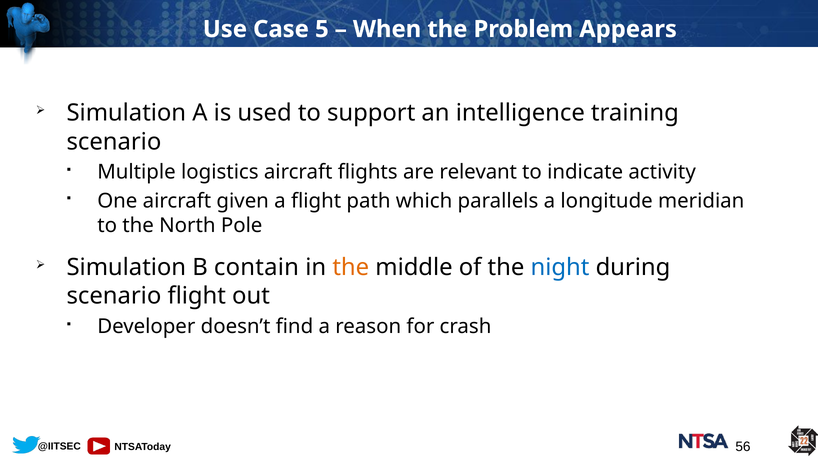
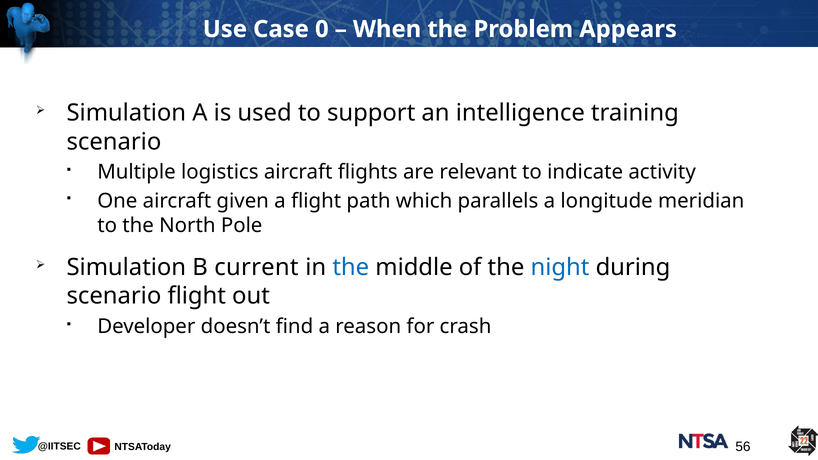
5: 5 -> 0
contain: contain -> current
the at (351, 268) colour: orange -> blue
